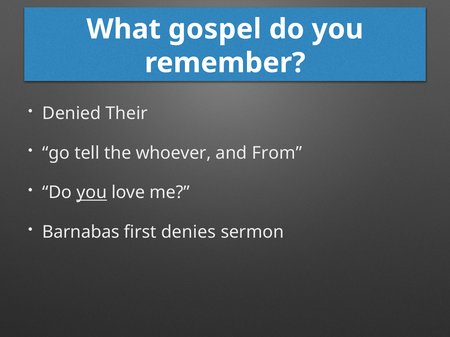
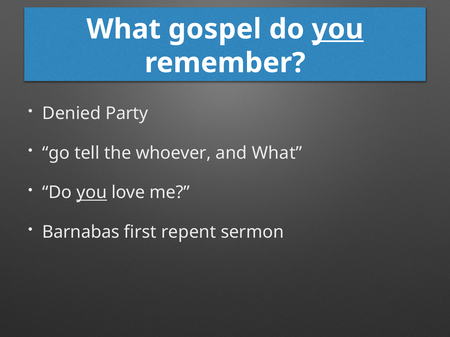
you at (338, 29) underline: none -> present
Their: Their -> Party
and From: From -> What
denies: denies -> repent
